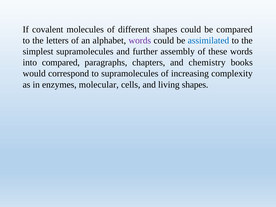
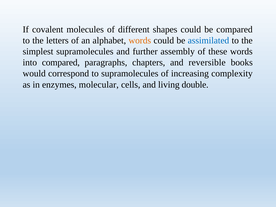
words at (140, 40) colour: purple -> orange
chemistry: chemistry -> reversible
living shapes: shapes -> double
